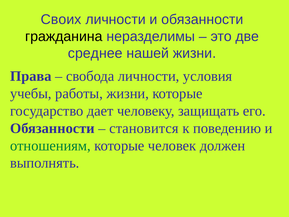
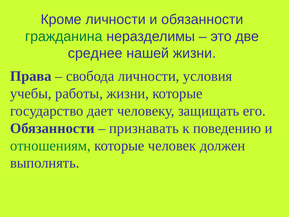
Своих: Своих -> Кроме
гражданина colour: black -> green
становится: становится -> признавать
